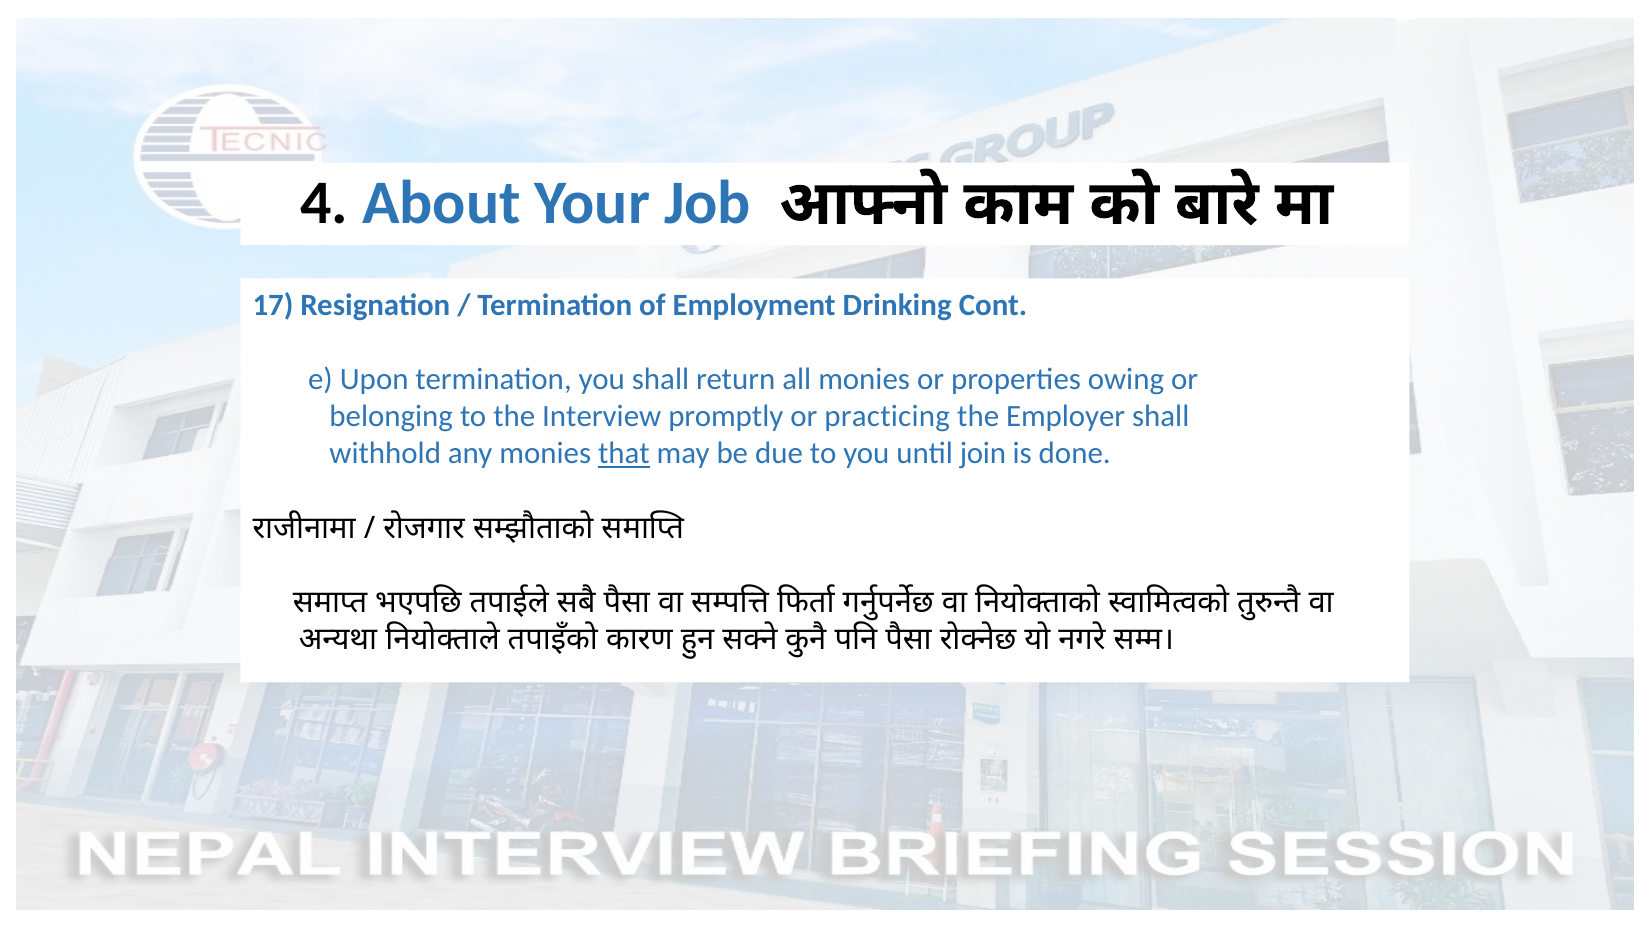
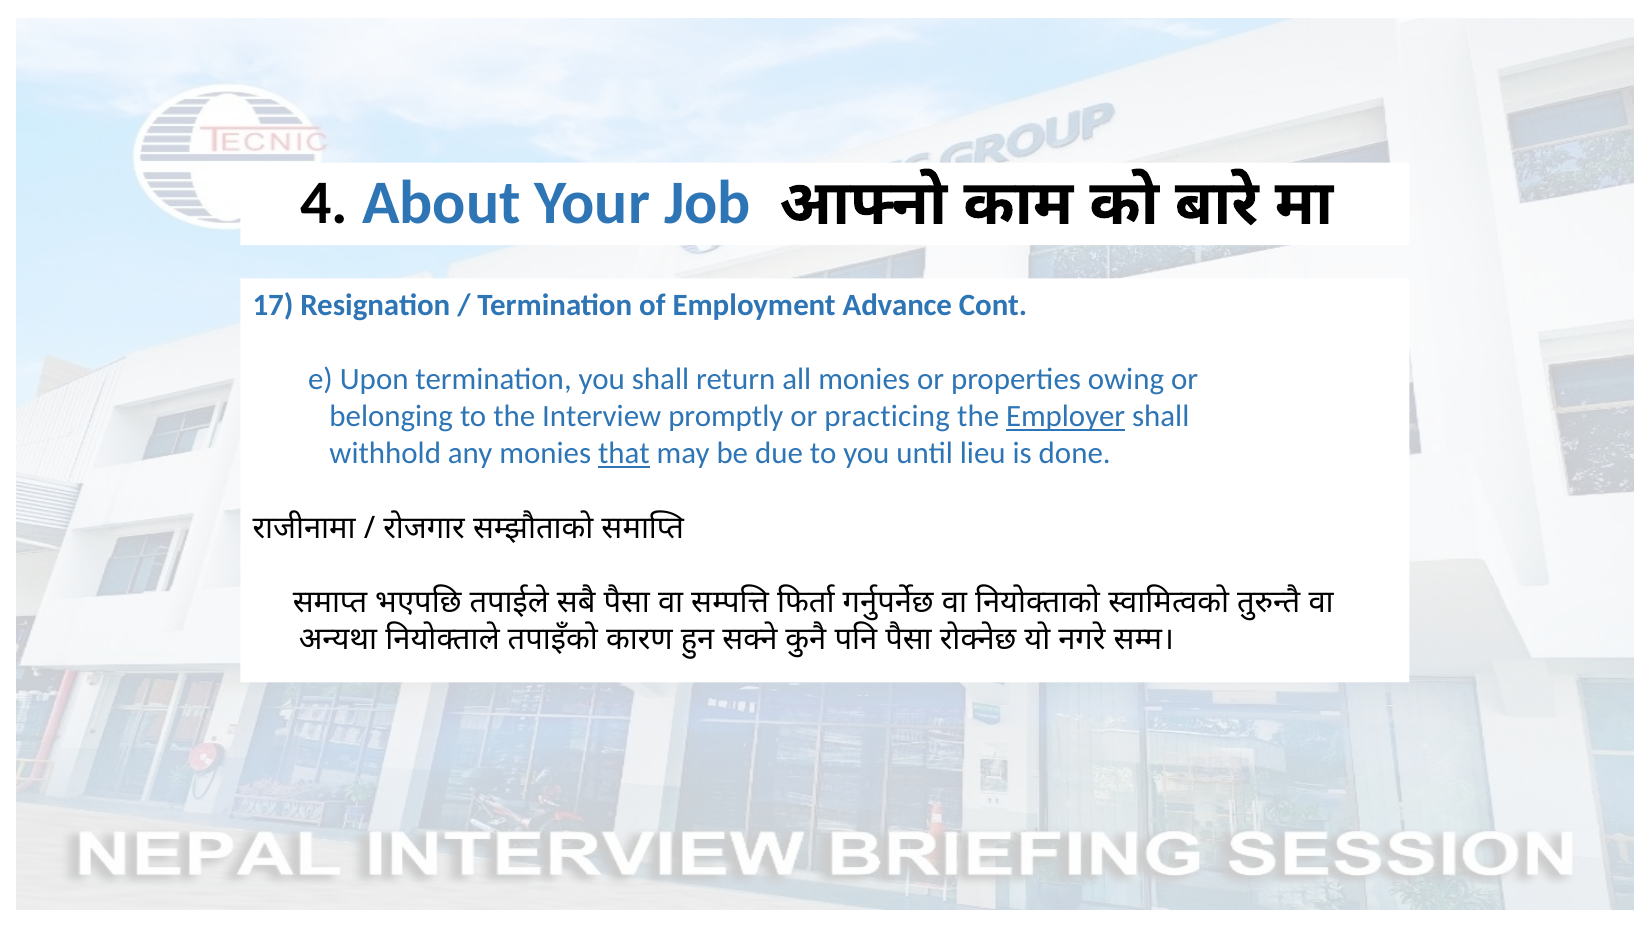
Drinking: Drinking -> Advance
Employer underline: none -> present
join: join -> lieu
